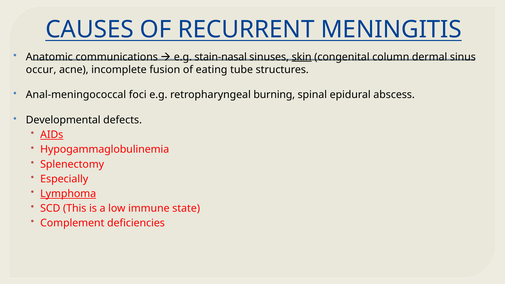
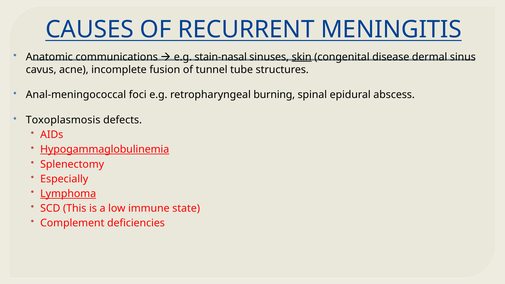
column: column -> disease
occur: occur -> cavus
eating: eating -> tunnel
Developmental: Developmental -> Toxoplasmosis
AIDs underline: present -> none
Hypogammaglobulinemia underline: none -> present
